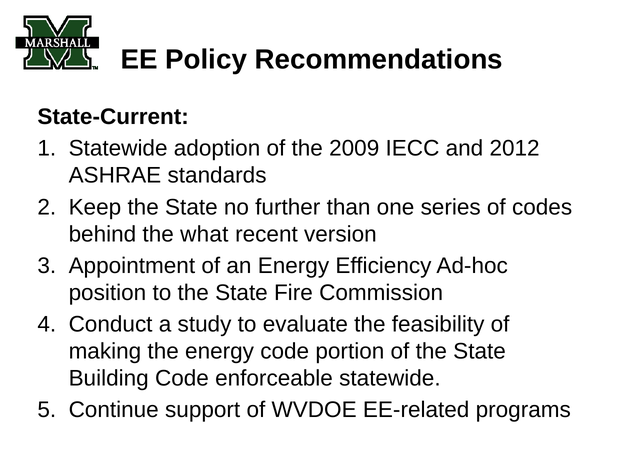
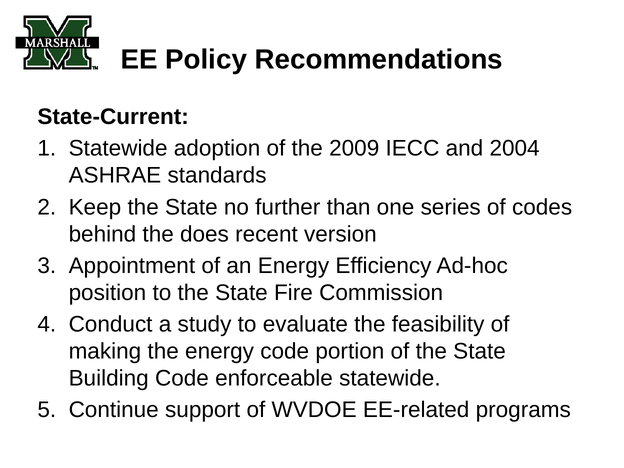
2012: 2012 -> 2004
what: what -> does
